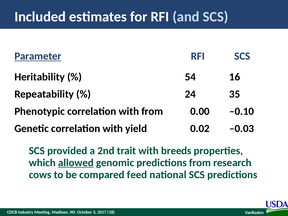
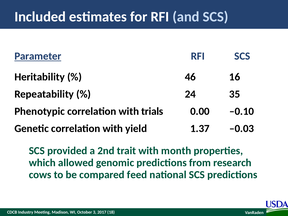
54: 54 -> 46
with from: from -> trials
0.02: 0.02 -> 1.37
breeds: breeds -> month
allowed underline: present -> none
